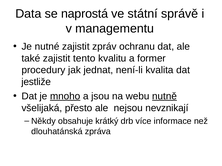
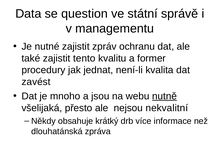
naprostá: naprostá -> question
jestliže: jestliže -> zavést
mnoho underline: present -> none
nevznikají: nevznikají -> nekvalitní
